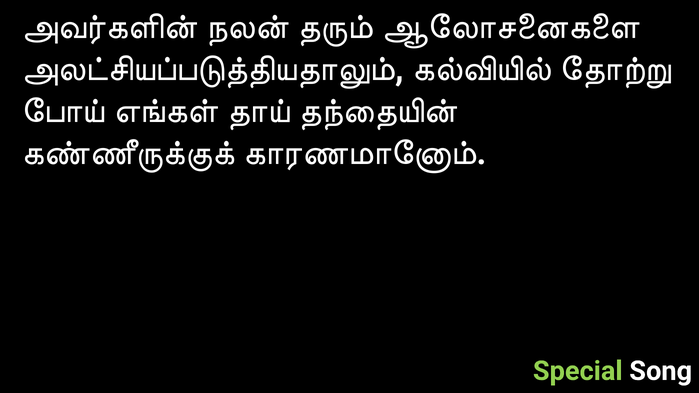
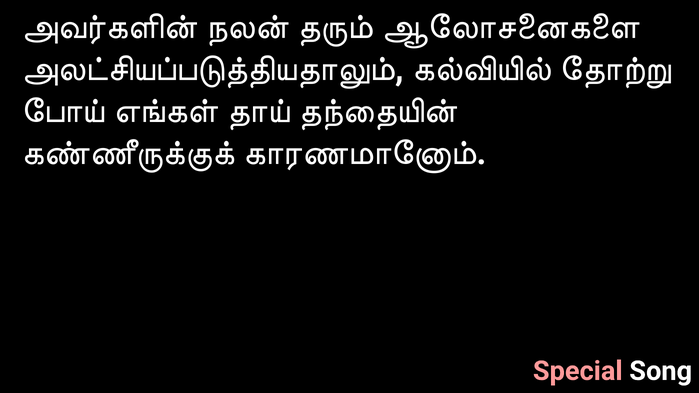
Special colour: light green -> pink
